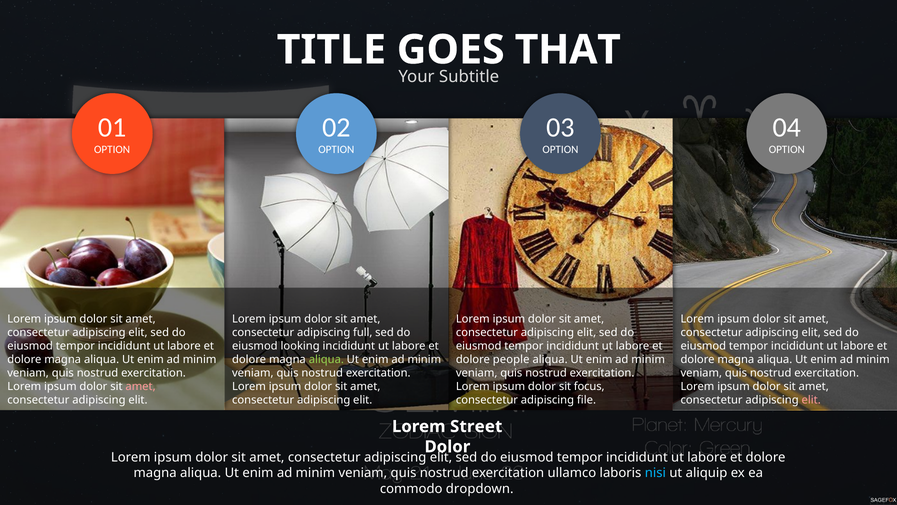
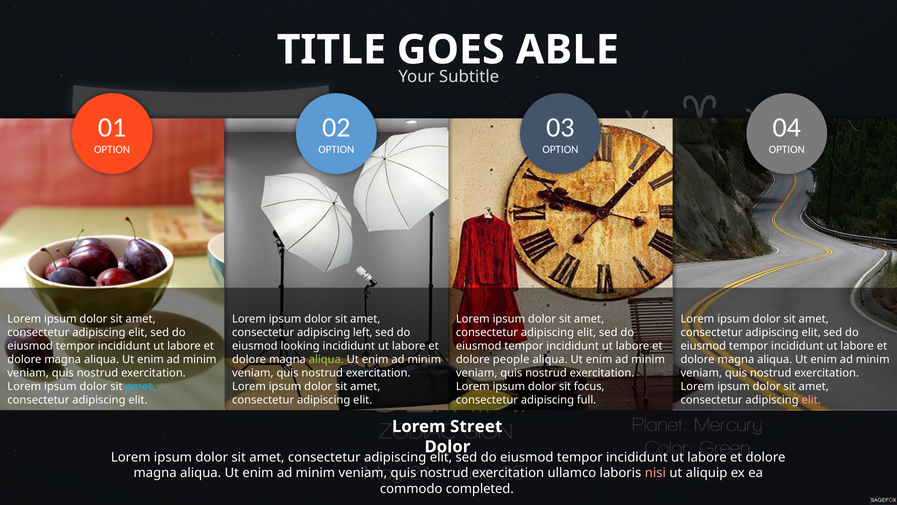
THAT: THAT -> ABLE
full: full -> left
amet at (141, 386) colour: pink -> light blue
file: file -> full
nisi colour: light blue -> pink
dropdown: dropdown -> completed
